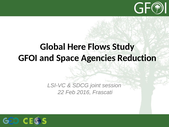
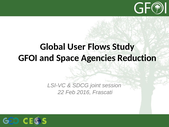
Here: Here -> User
